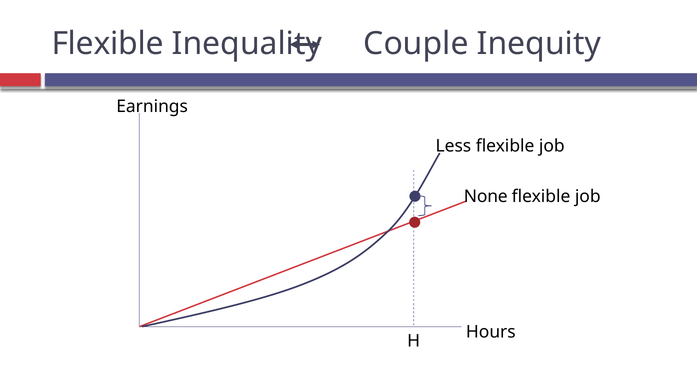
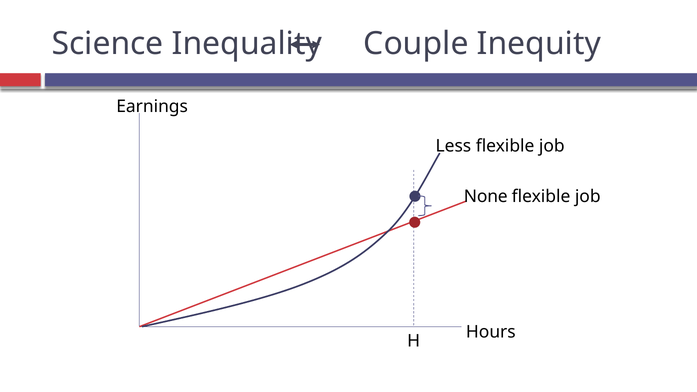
Flexible at (108, 44): Flexible -> Science
